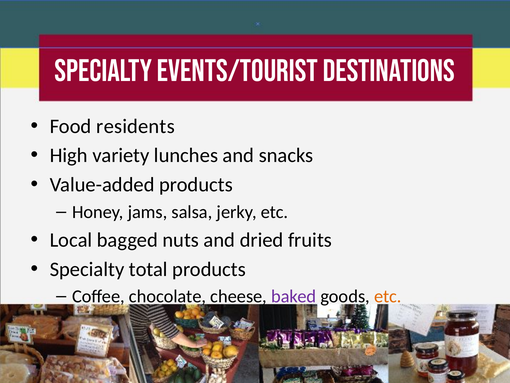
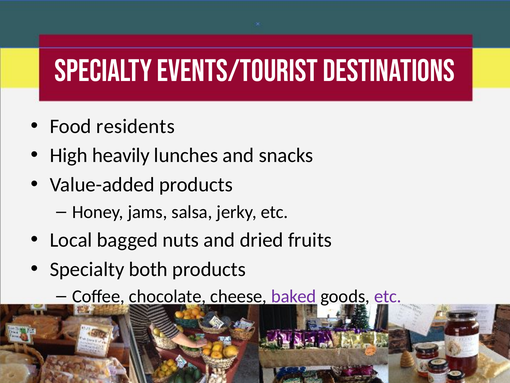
variety: variety -> heavily
total: total -> both
etc at (388, 296) colour: orange -> purple
